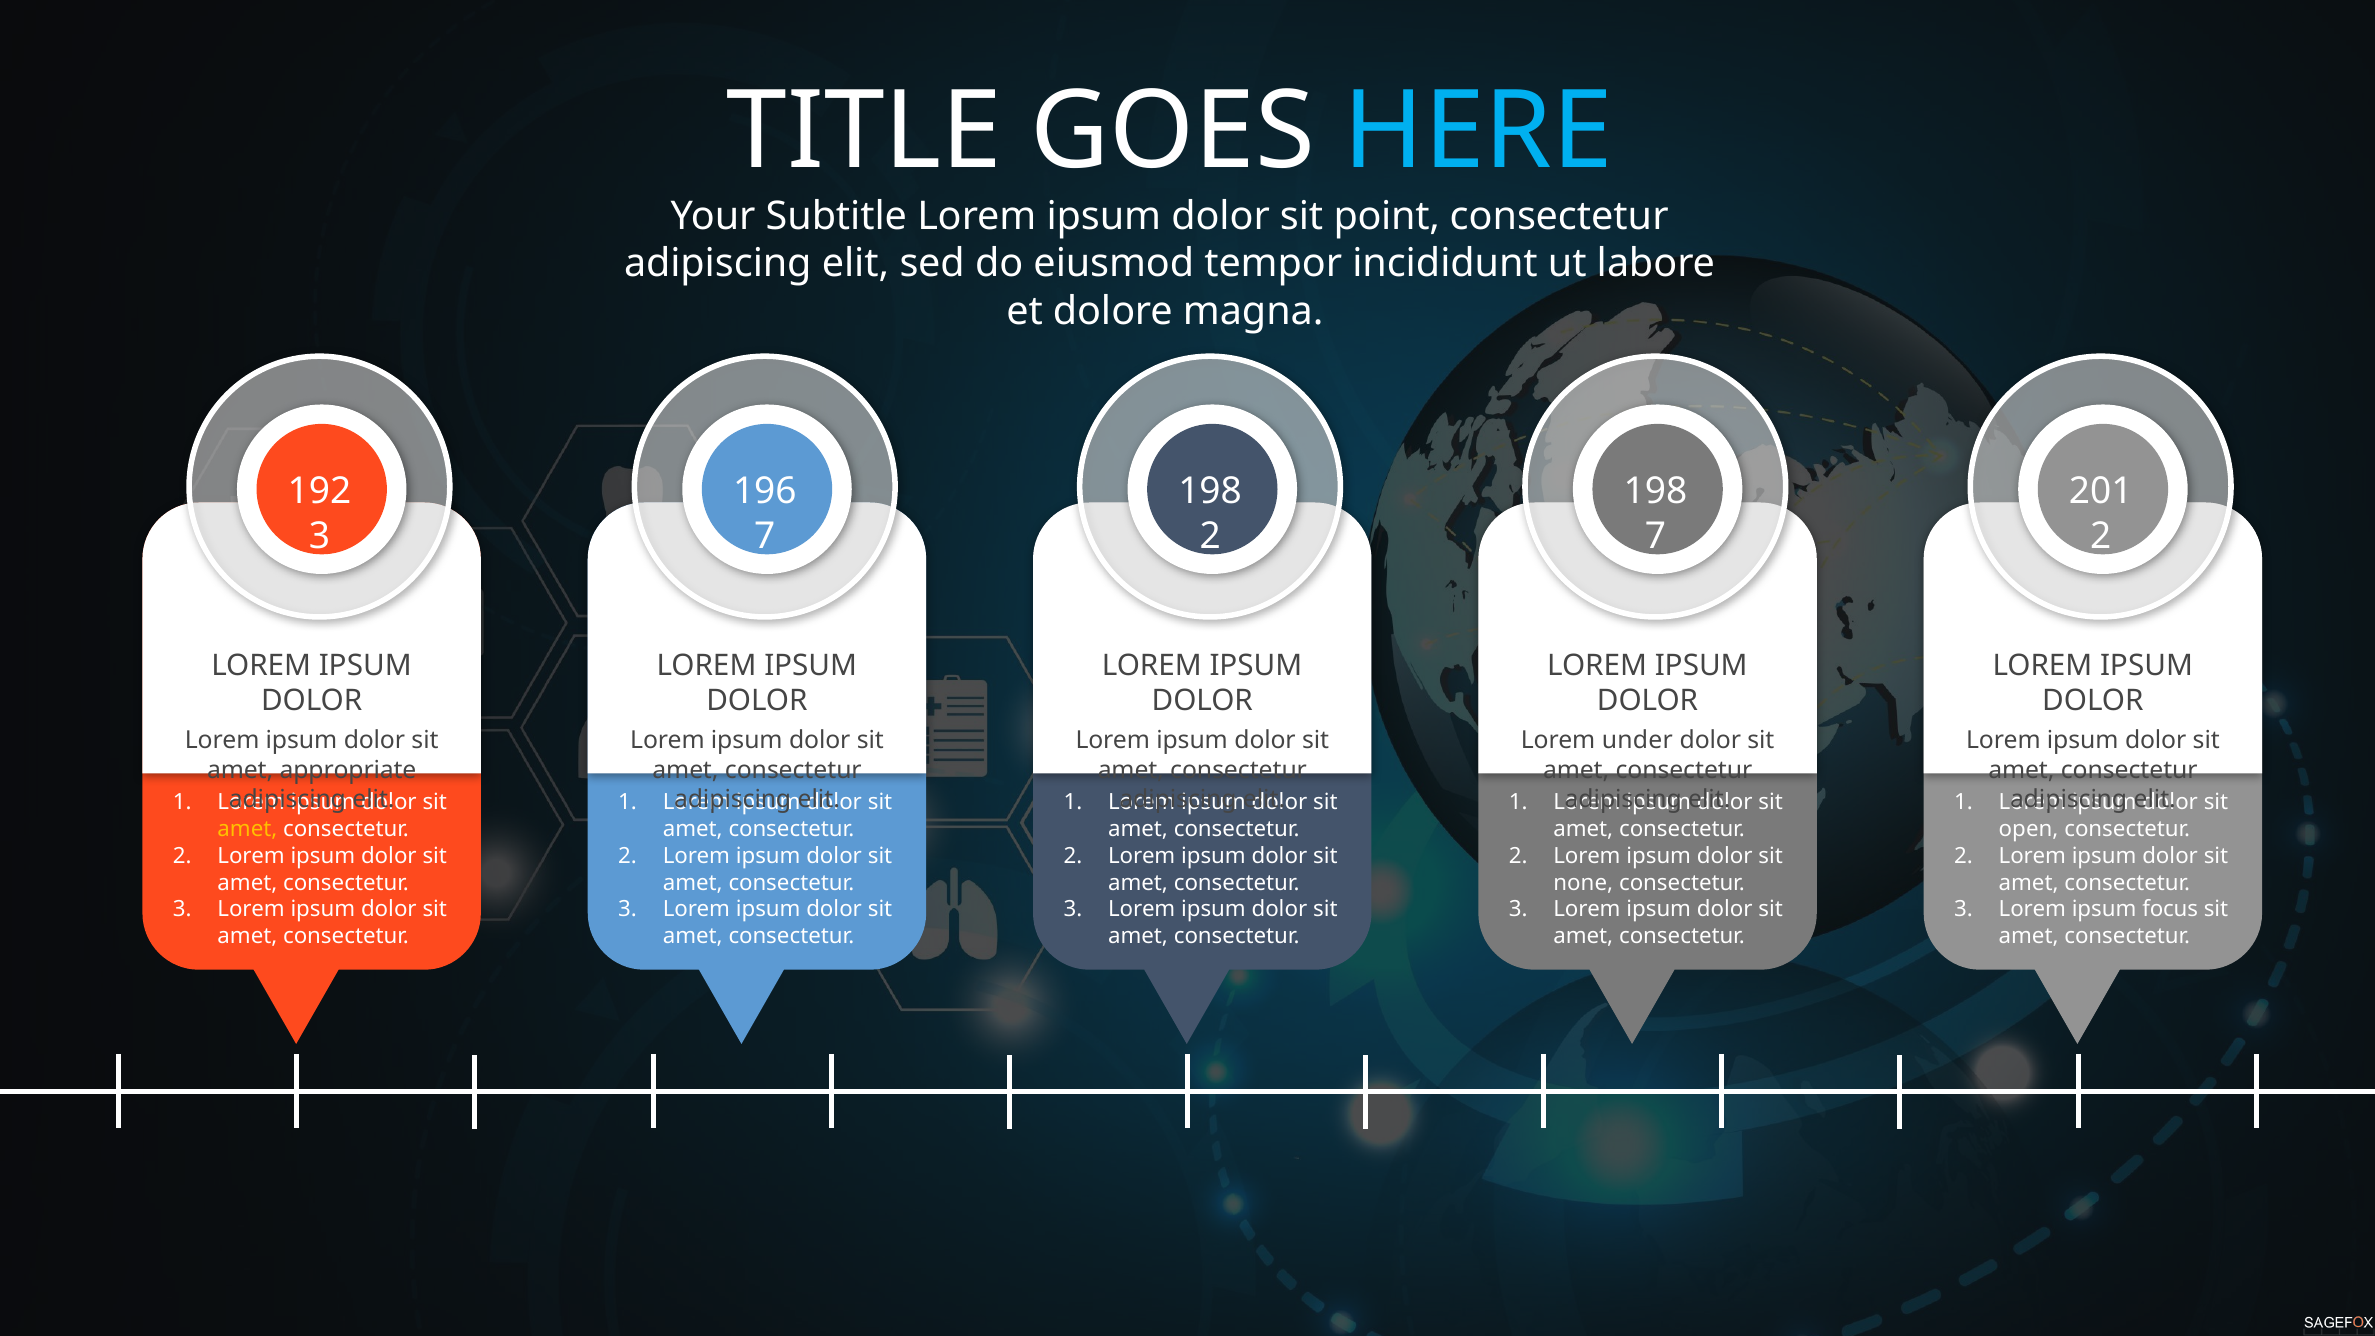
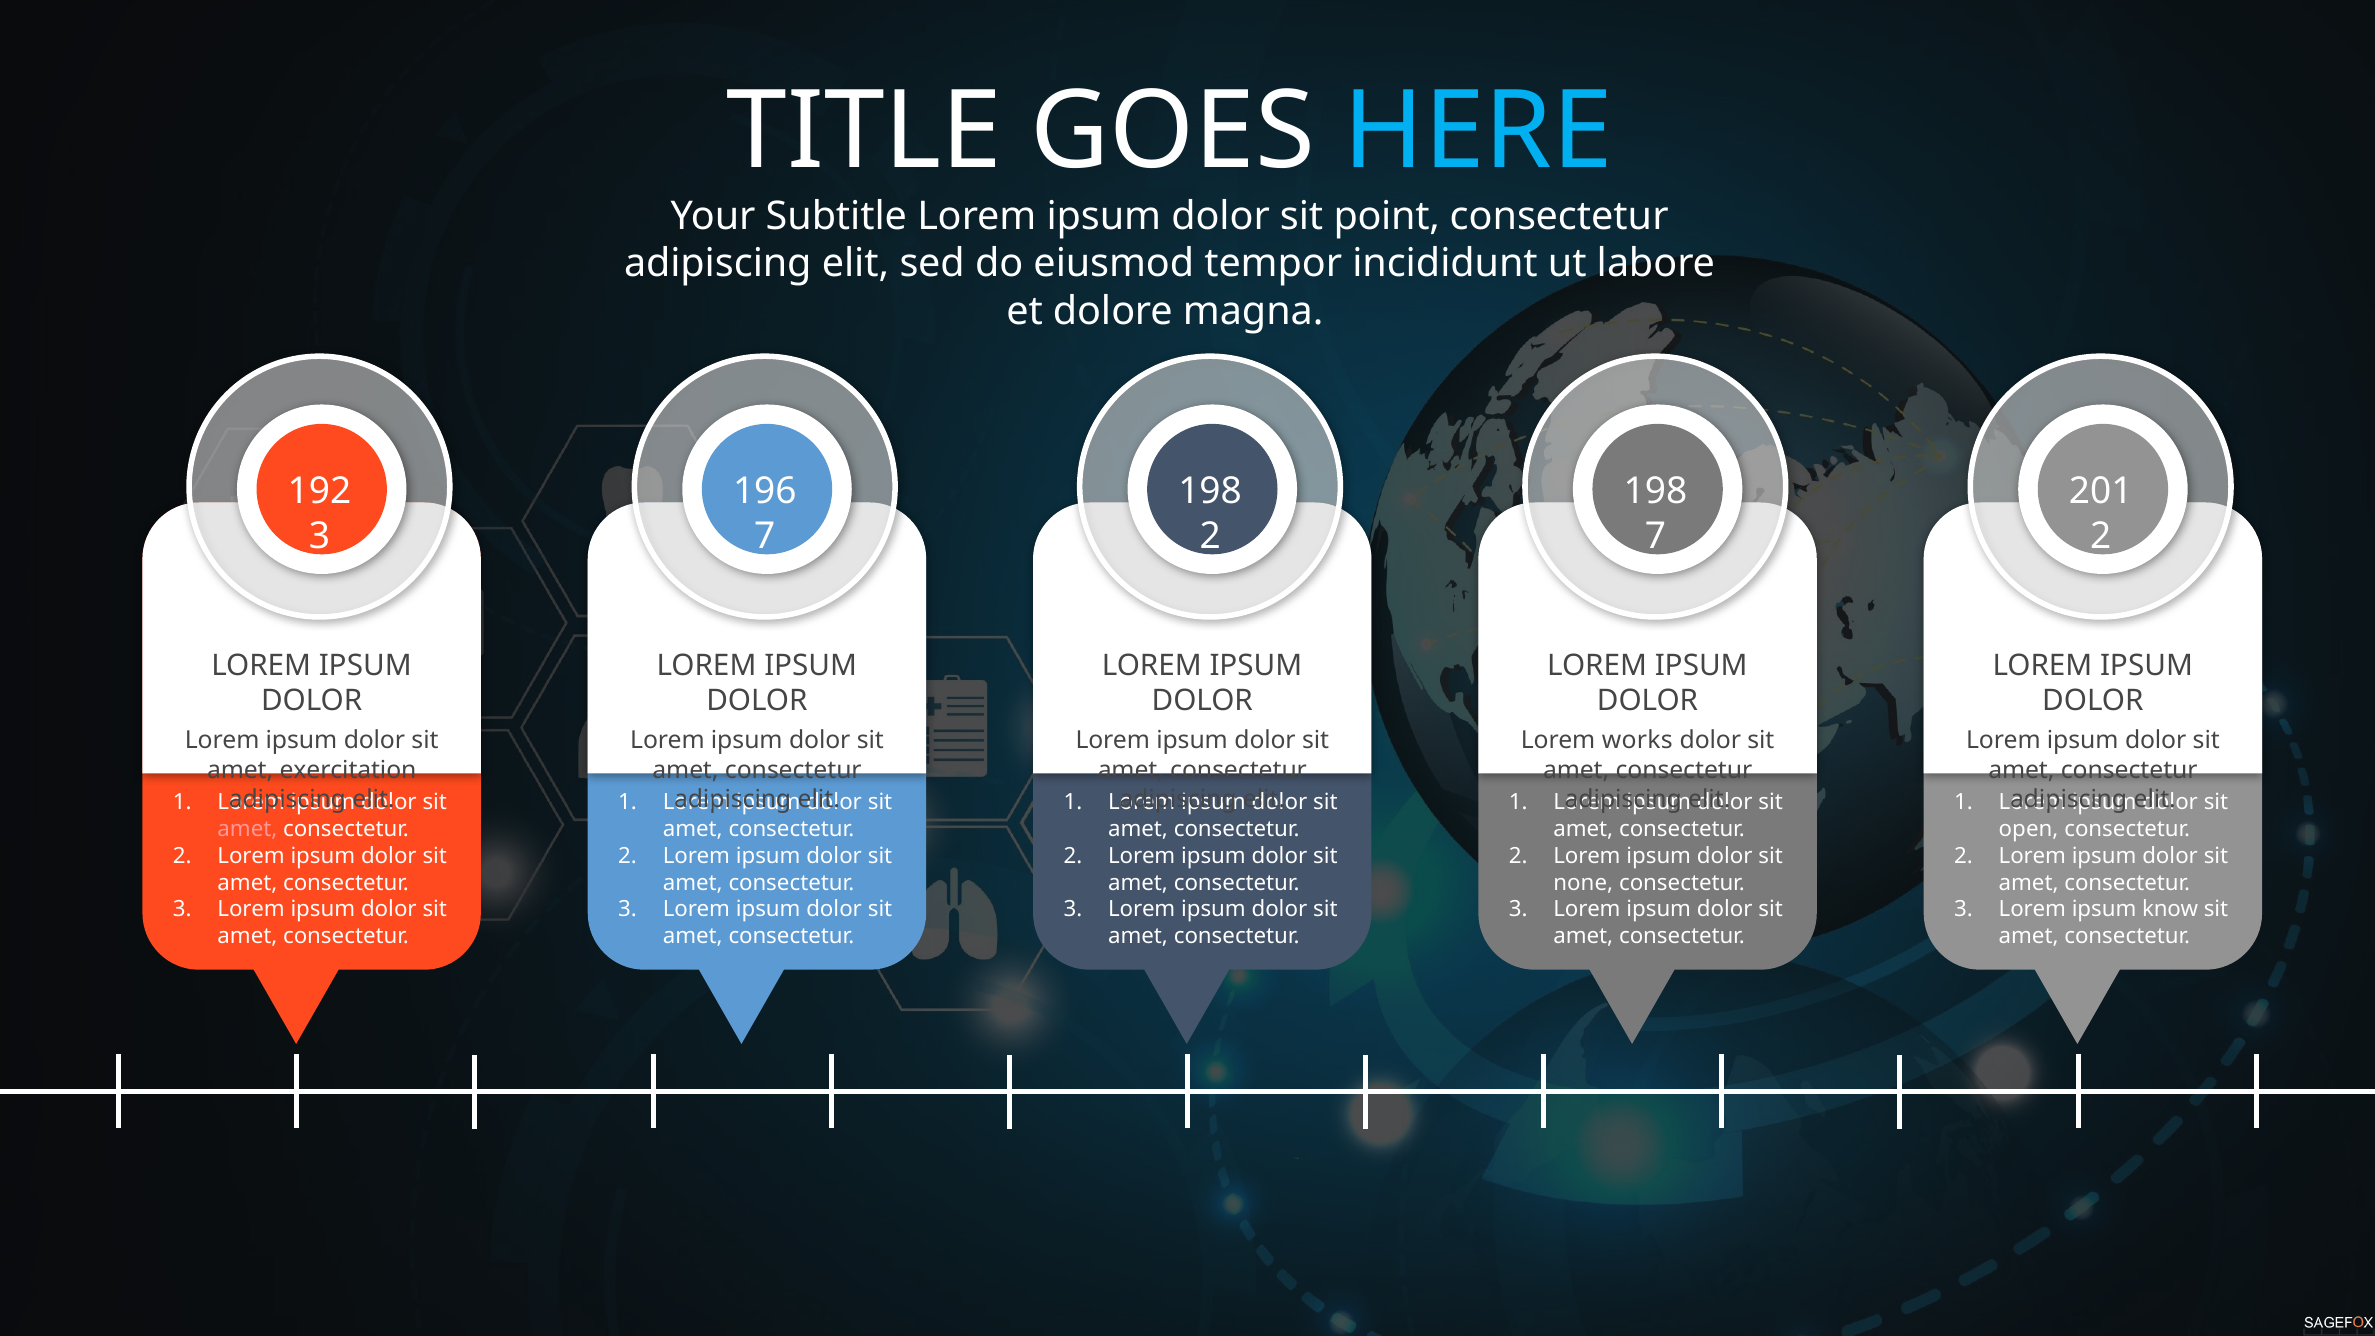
under: under -> works
appropriate: appropriate -> exercitation
amet at (247, 829) colour: yellow -> pink
focus: focus -> know
